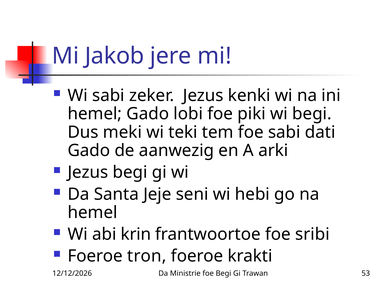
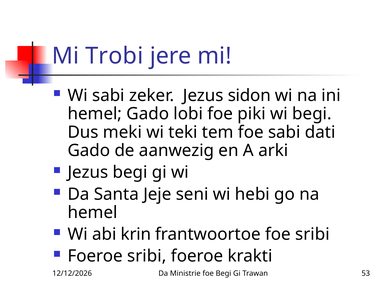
Jakob: Jakob -> Trobi
kenki: kenki -> sidon
Foeroe tron: tron -> sribi
